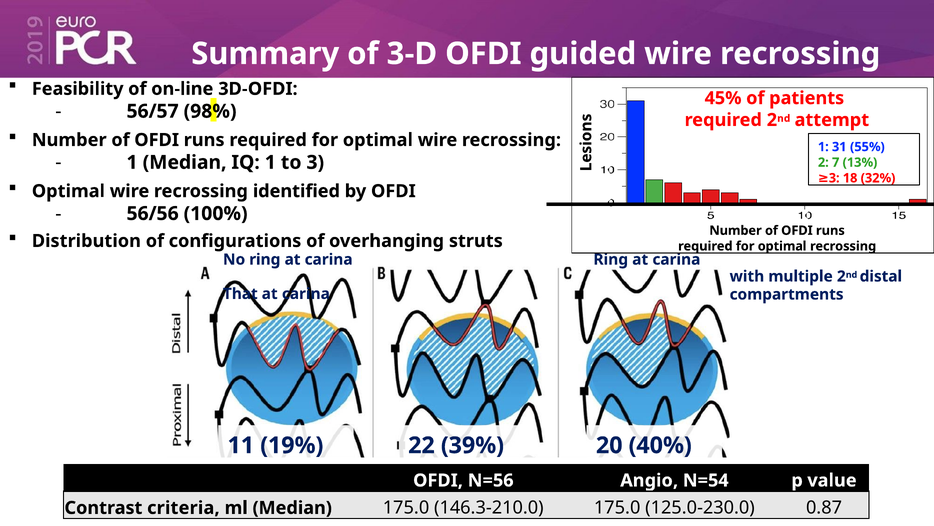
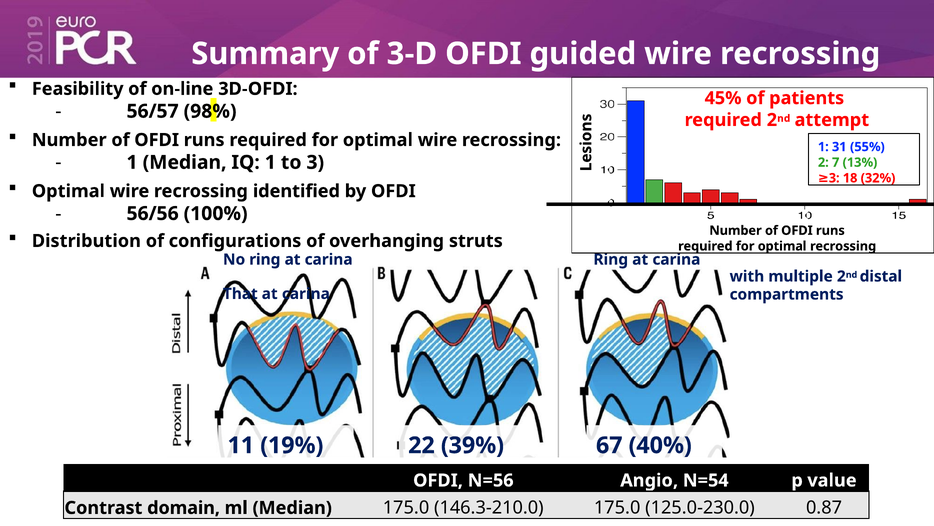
20: 20 -> 67
criteria: criteria -> domain
